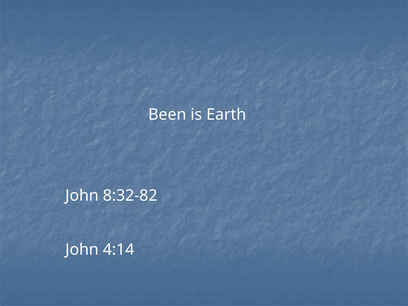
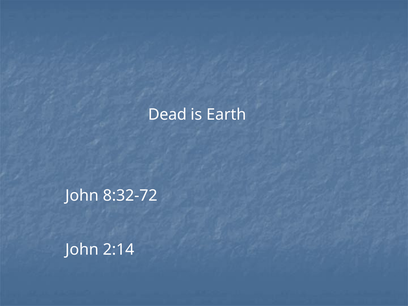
Been: Been -> Dead
8:32-82: 8:32-82 -> 8:32-72
4:14: 4:14 -> 2:14
